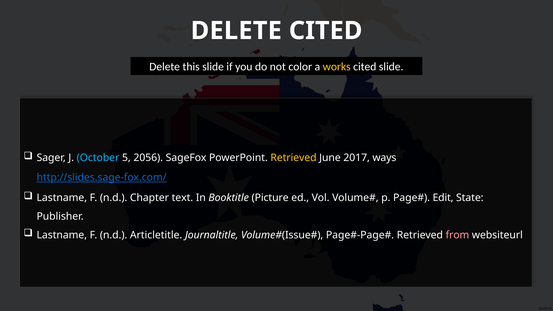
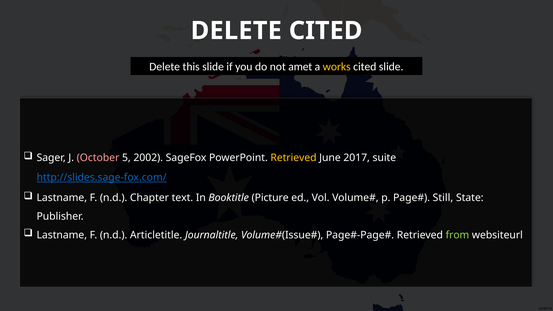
color: color -> amet
October colour: light blue -> pink
2056: 2056 -> 2002
ways: ways -> suite
Edit: Edit -> Still
from colour: pink -> light green
